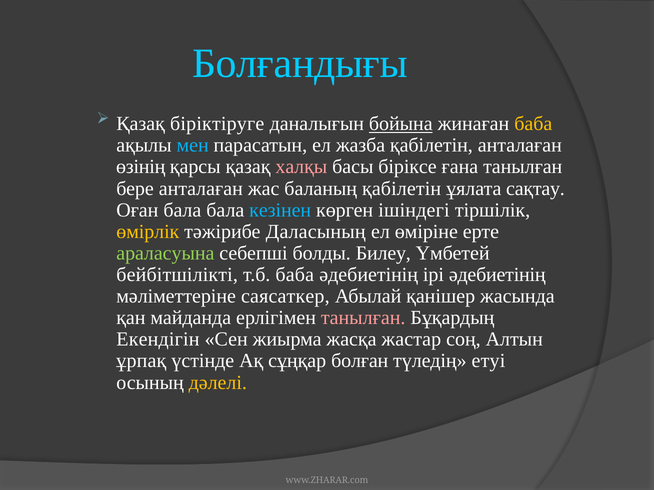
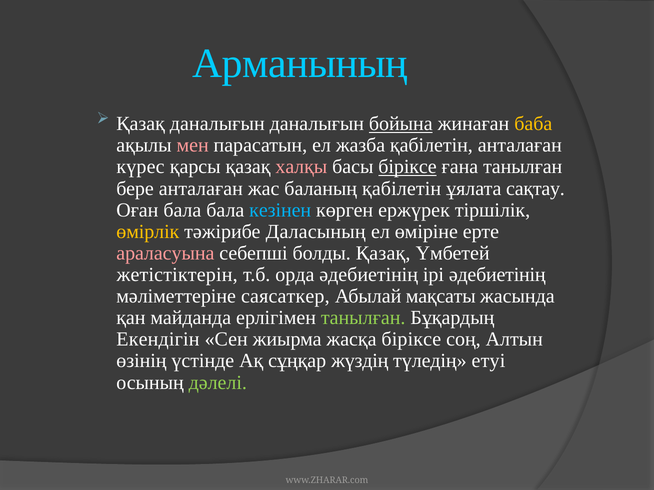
Болғандығы: Болғандығы -> Арманының
Қазақ біріктіруге: біріктіруге -> даналығын
мен colour: light blue -> pink
өзінің: өзінің -> күрес
біріксе at (408, 167) underline: none -> present
ішіндегі: ішіндегі -> ержүрек
араласуына colour: light green -> pink
болды Билеу: Билеу -> Қазақ
бейбітшілікті: бейбітшілікті -> жетістіктерін
т.б баба: баба -> орда
қанішер: қанішер -> мақсаты
танылған at (363, 318) colour: pink -> light green
жасқа жастар: жастар -> біріксе
ұрпақ: ұрпақ -> өзінің
болған: болған -> жүздің
дәлелі colour: yellow -> light green
